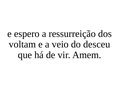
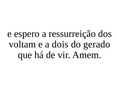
veio: veio -> dois
desceu: desceu -> gerado
